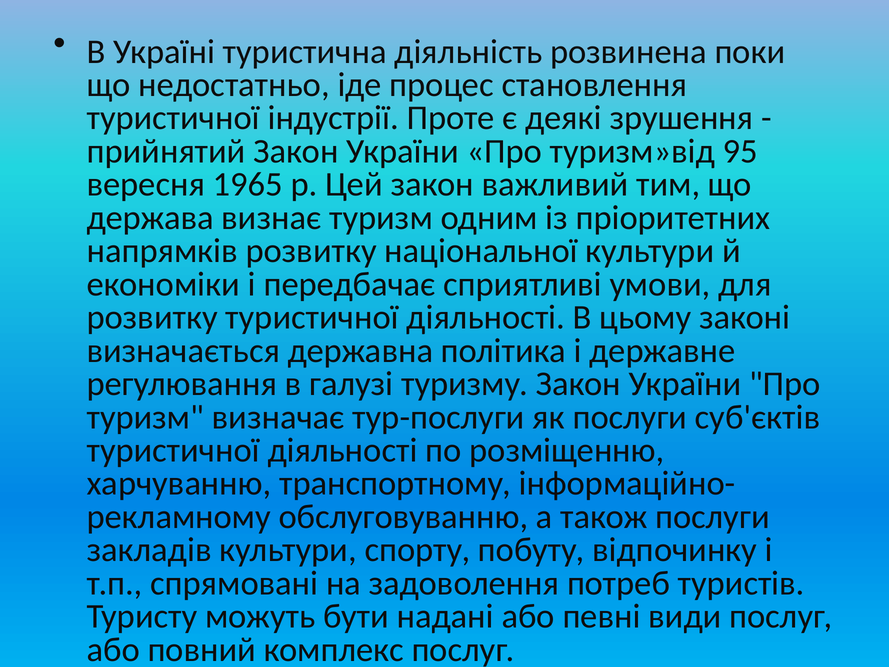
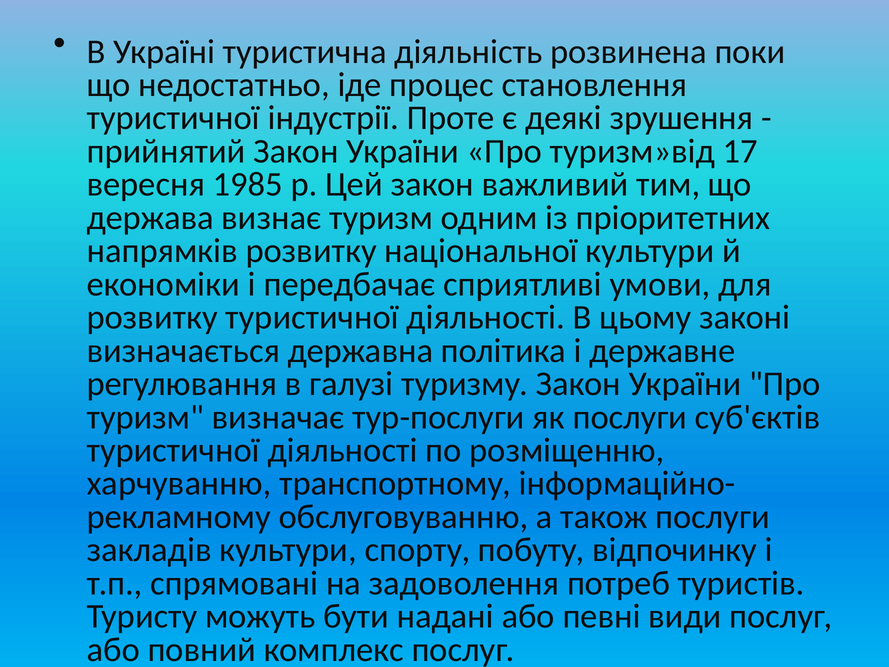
95: 95 -> 17
1965: 1965 -> 1985
